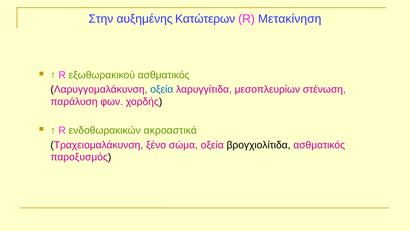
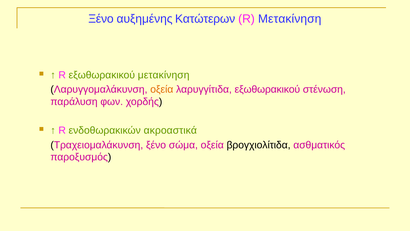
Στην at (101, 19): Στην -> Ξένο
εξωθωρακικού ασθματικός: ασθματικός -> μετακίνηση
οξεία at (162, 89) colour: blue -> orange
λαρυγγίτιδα μεσοπλευρίων: μεσοπλευρίων -> εξωθωρακικού
